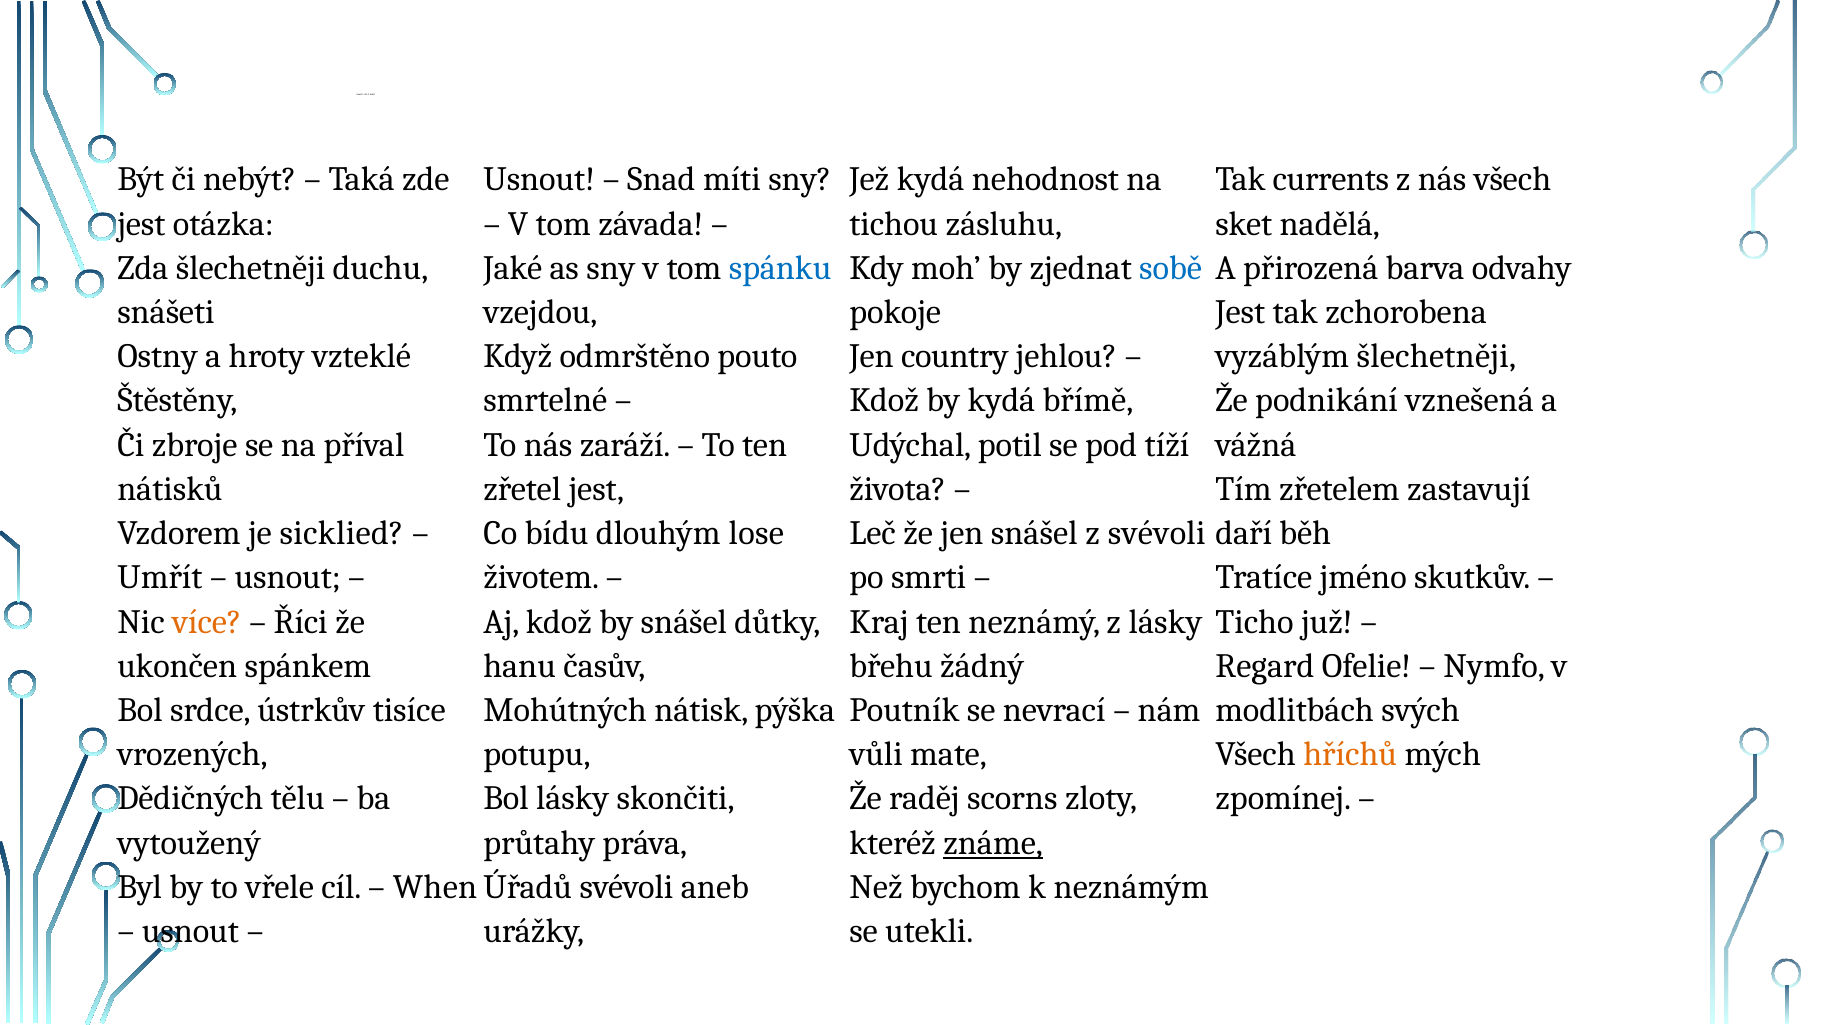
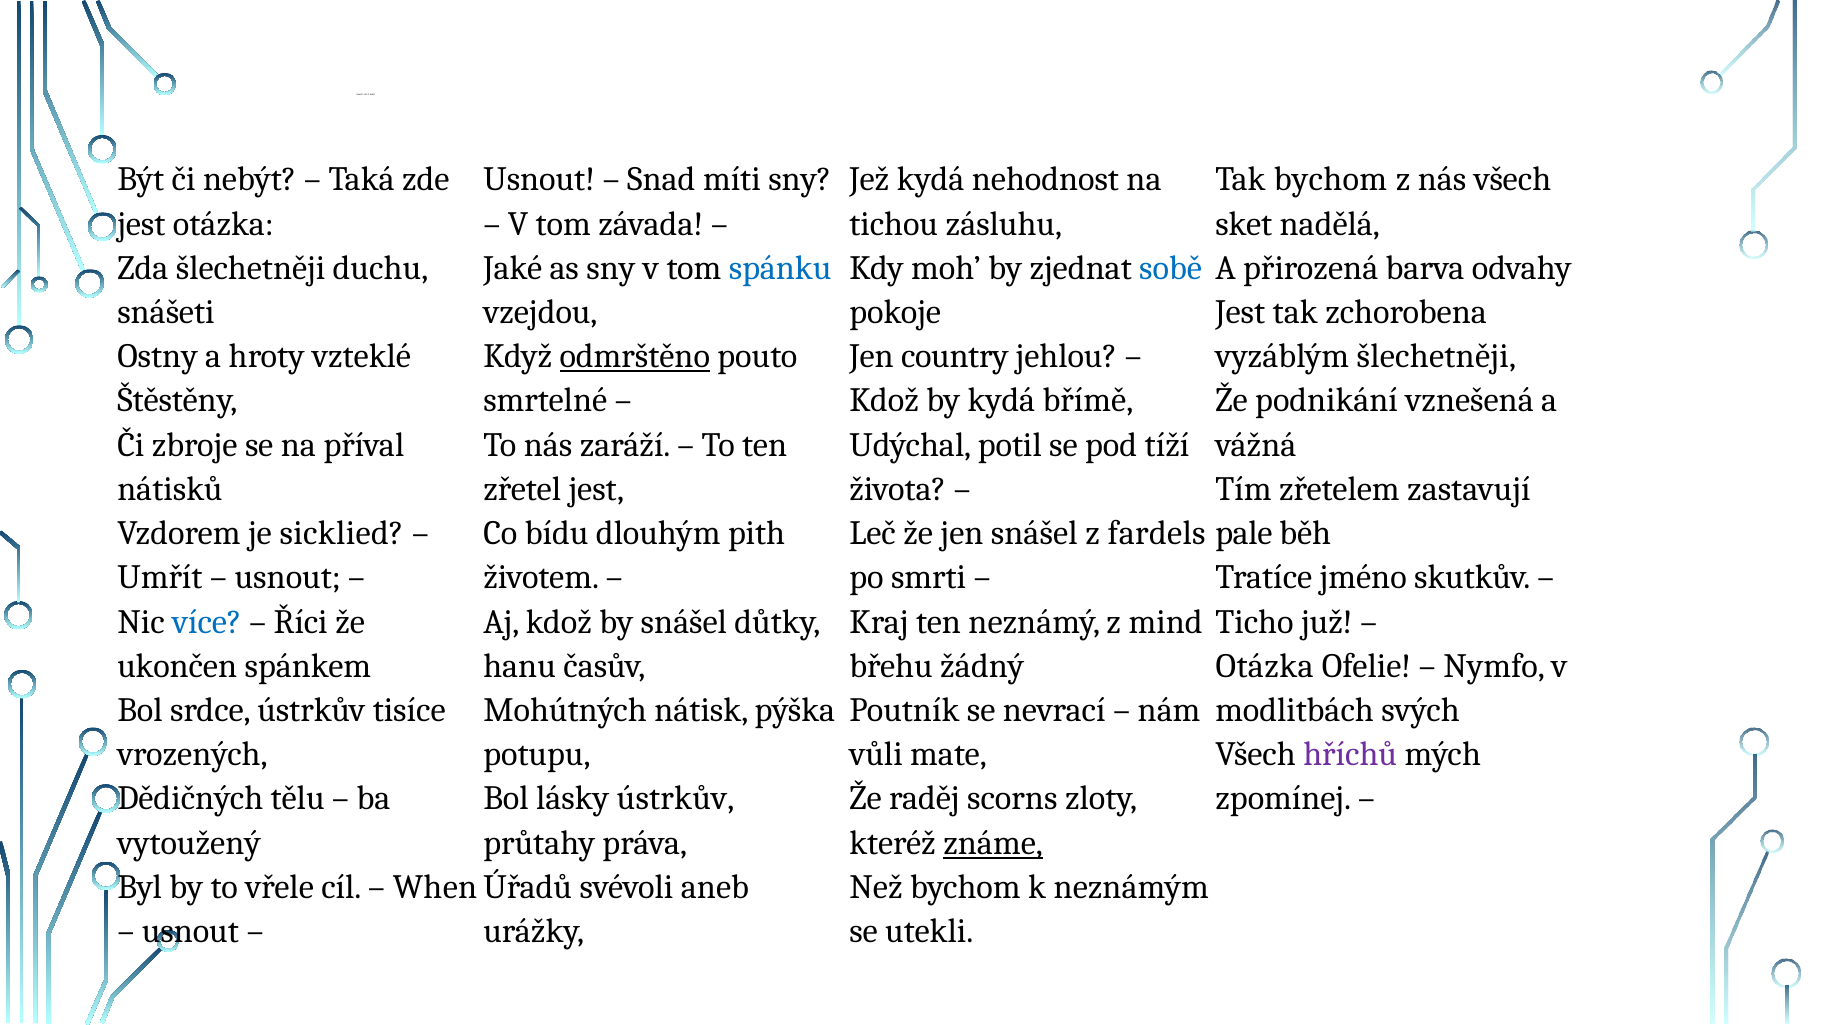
Tak currents: currents -> bychom
odmrštěno underline: none -> present
lose: lose -> pith
z svévoli: svévoli -> fardels
daří: daří -> pale
více colour: orange -> blue
z lásky: lásky -> mind
Regard at (1265, 666): Regard -> Otázka
hříchů colour: orange -> purple
lásky skončiti: skončiti -> ústrkův
